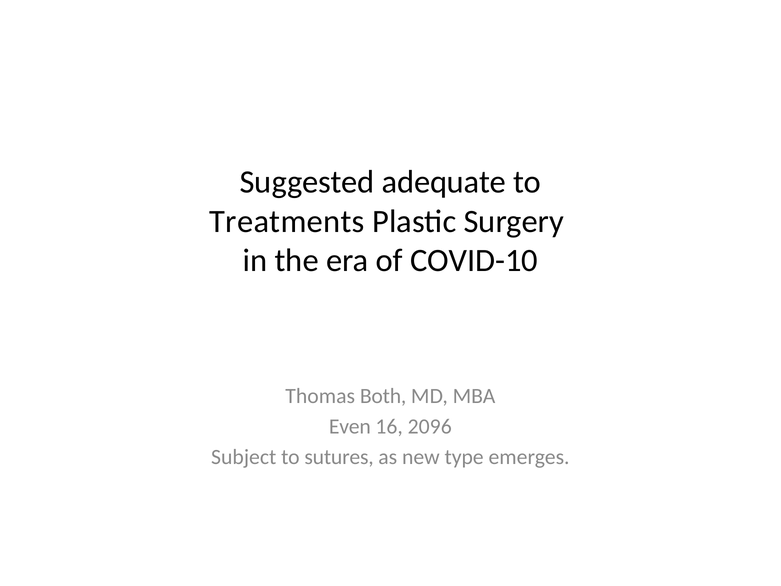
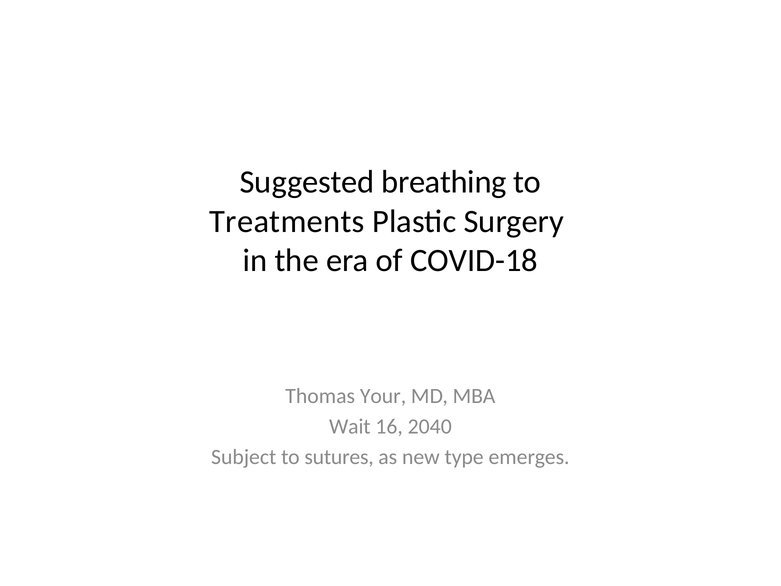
adequate: adequate -> breathing
COVID-10: COVID-10 -> COVID-18
Both: Both -> Your
Even: Even -> Wait
2096: 2096 -> 2040
